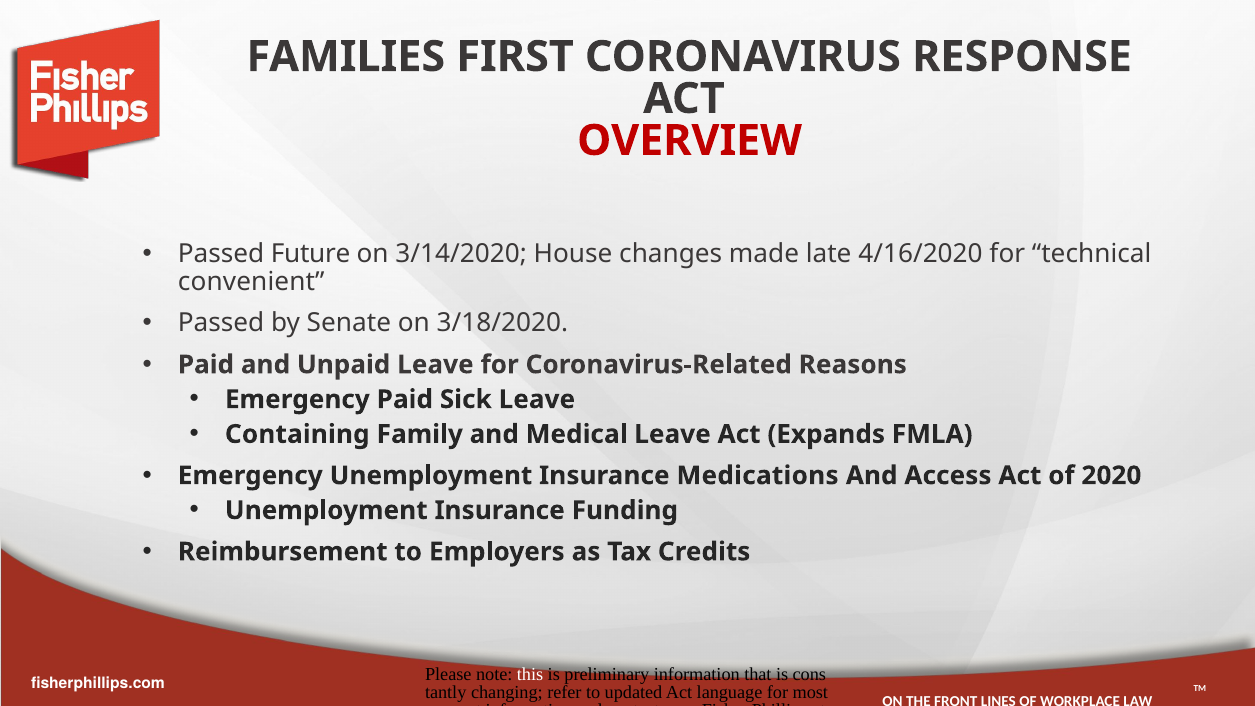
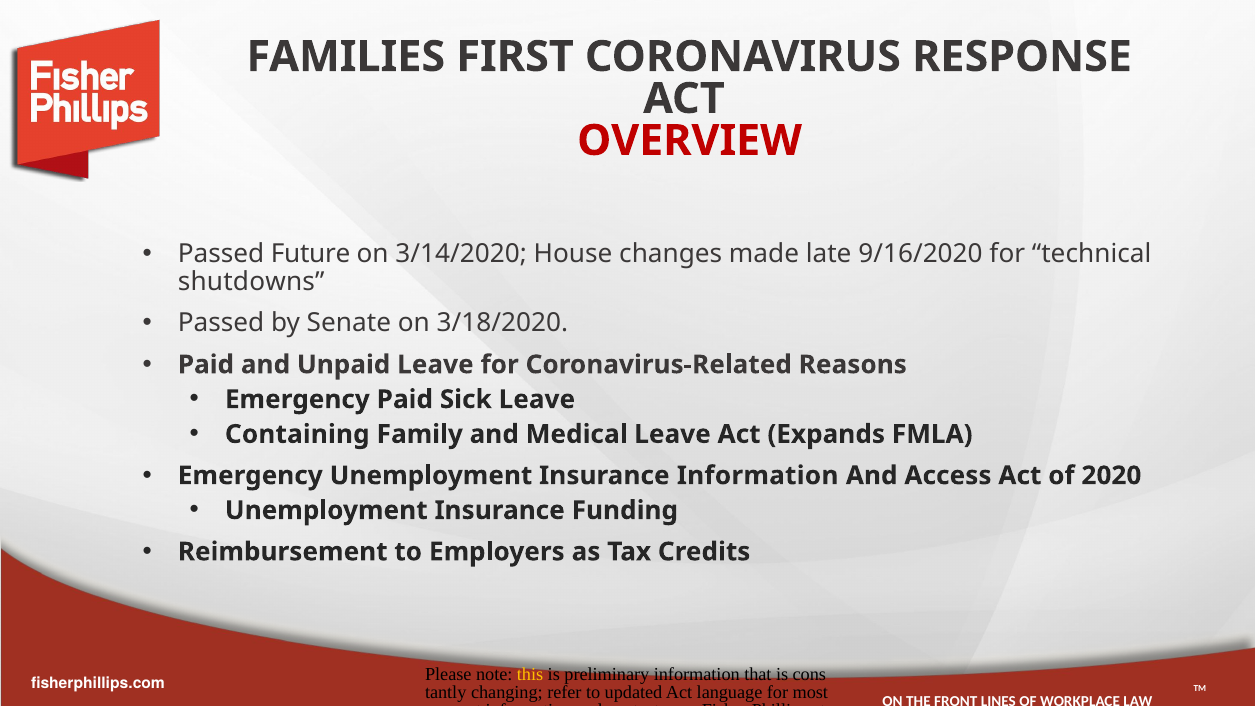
4/16/2020: 4/16/2020 -> 9/16/2020
convenient: convenient -> shutdowns
Insurance Medications: Medications -> Information
this colour: white -> yellow
